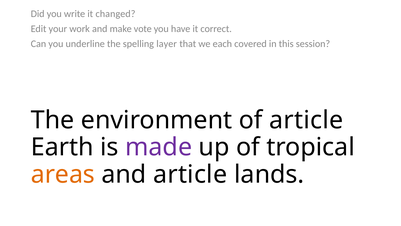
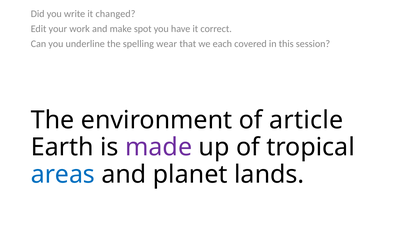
vote: vote -> spot
layer: layer -> wear
areas colour: orange -> blue
and article: article -> planet
